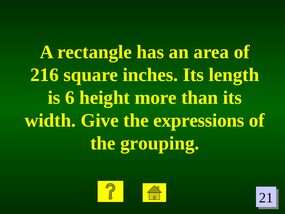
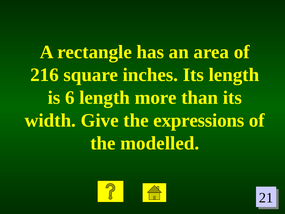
6 height: height -> length
grouping: grouping -> modelled
